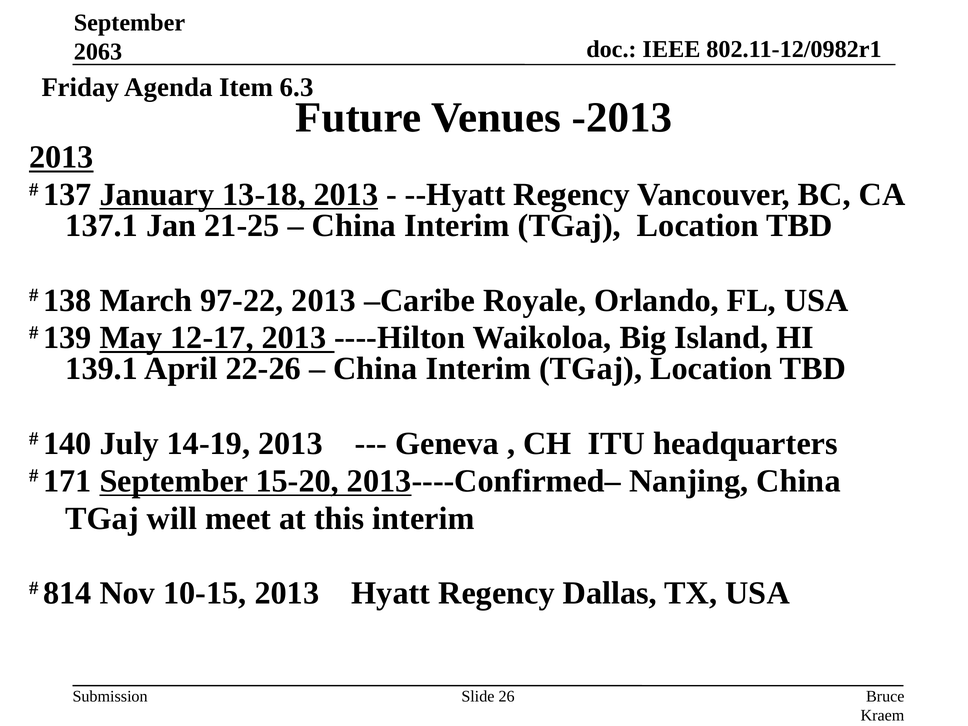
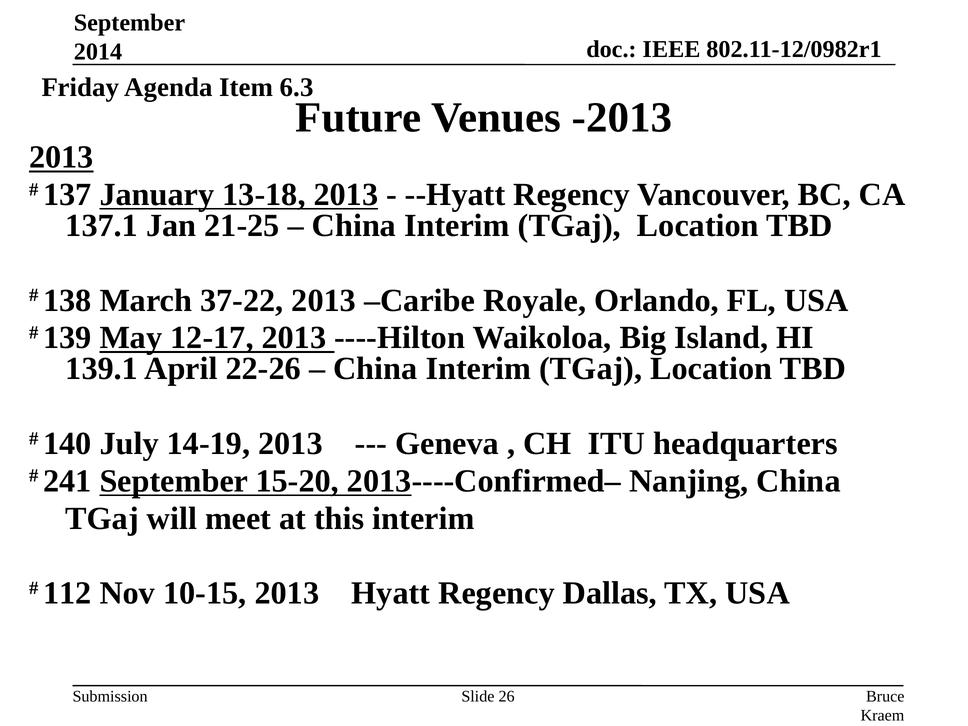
2063: 2063 -> 2014
97-22: 97-22 -> 37-22
171: 171 -> 241
814: 814 -> 112
